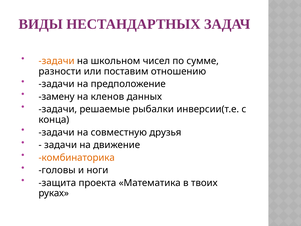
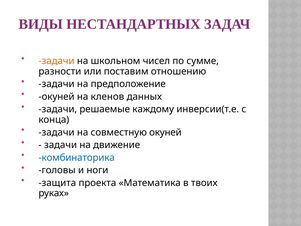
замену at (57, 97): замену -> окуней
рыбалки: рыбалки -> каждому
совместную друзья: друзья -> окуней
комбинаторика colour: orange -> blue
